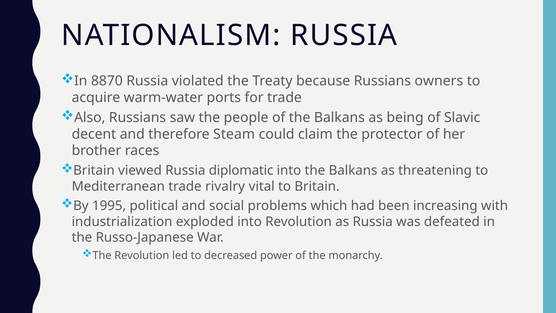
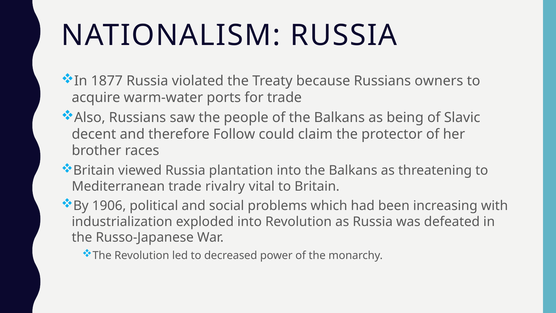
8870: 8870 -> 1877
Steam: Steam -> Follow
diplomatic: diplomatic -> plantation
1995: 1995 -> 1906
